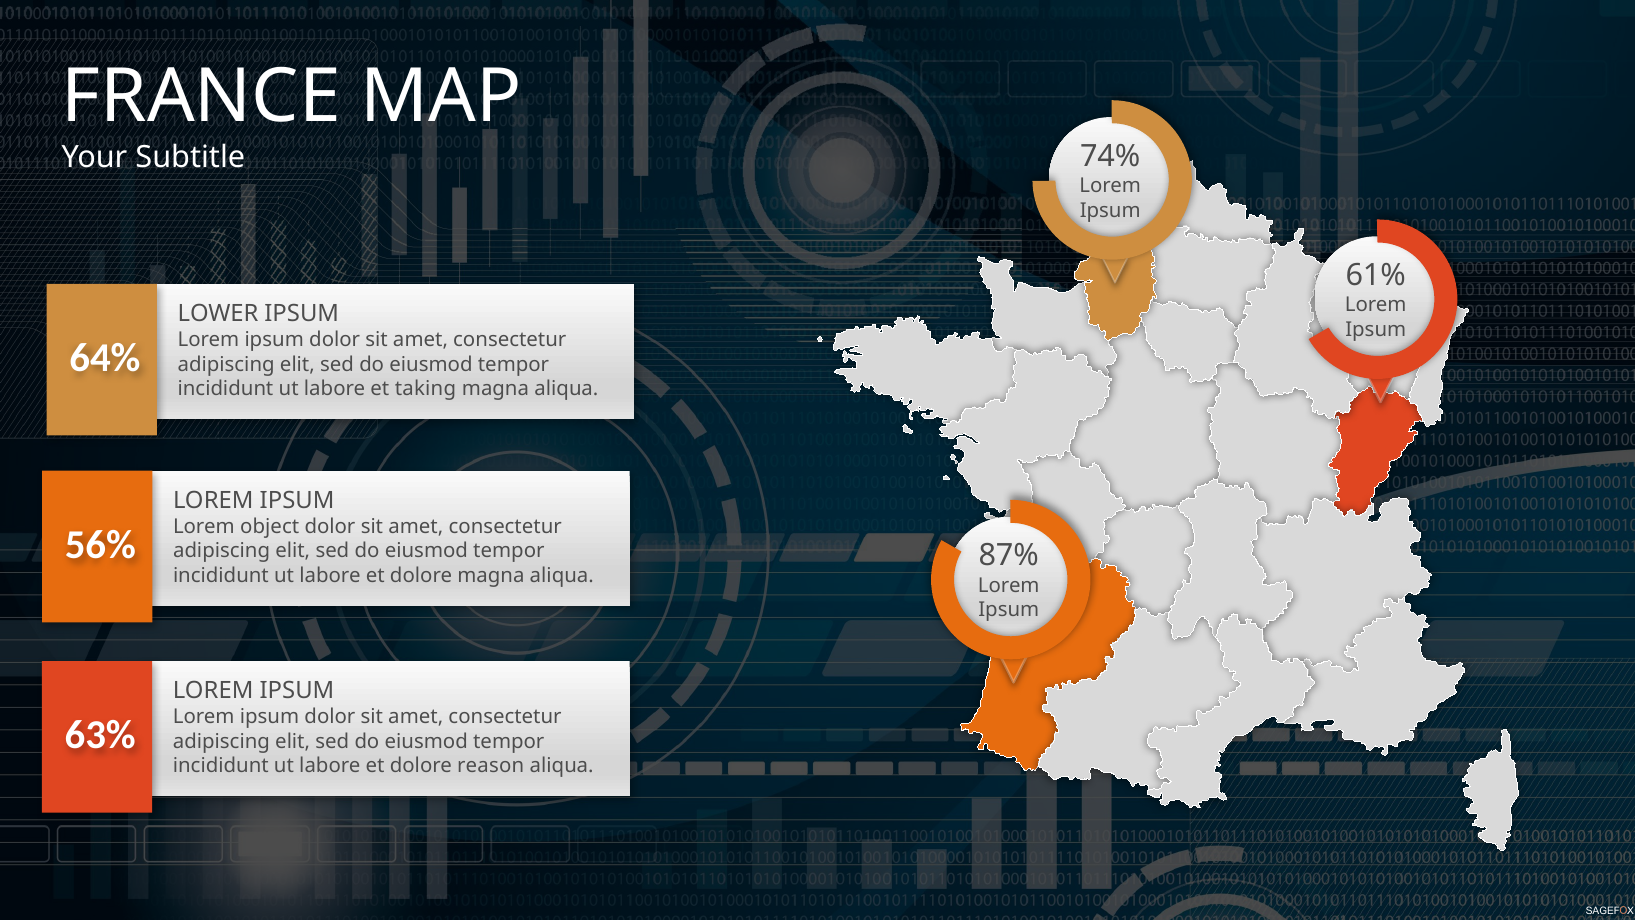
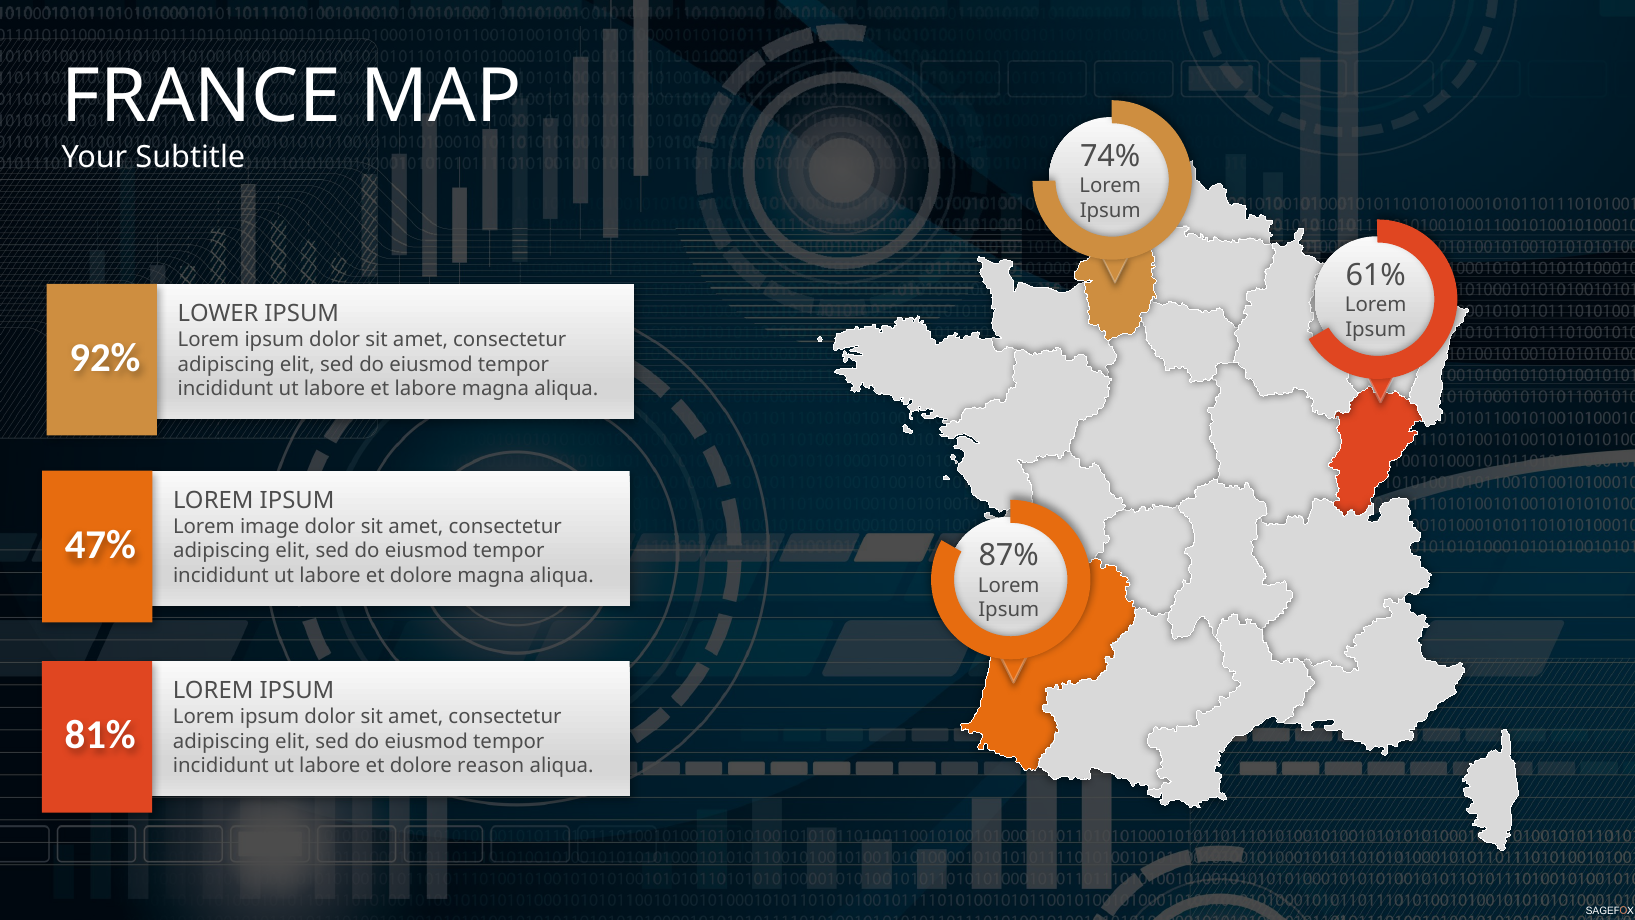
64%: 64% -> 92%
et taking: taking -> labore
object: object -> image
56%: 56% -> 47%
63%: 63% -> 81%
